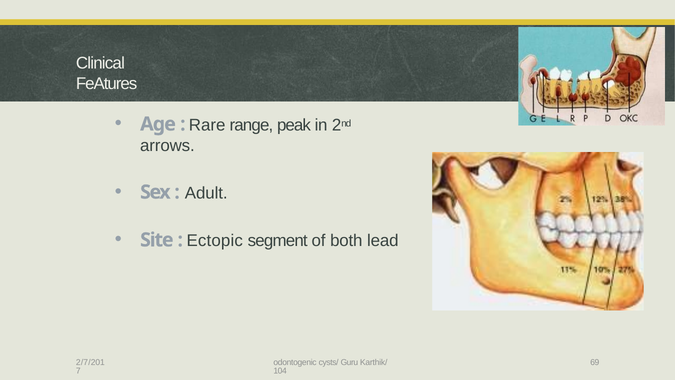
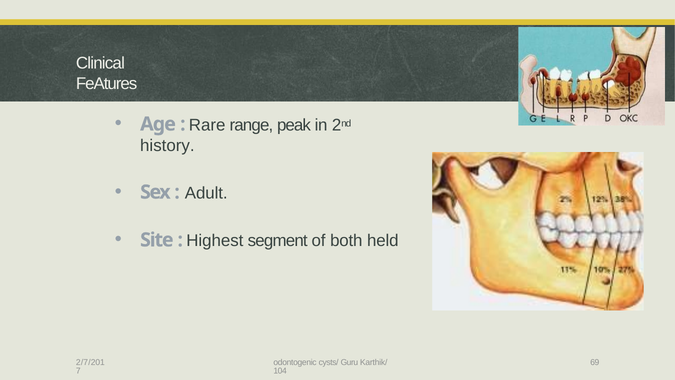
arrows: arrows -> history
Ectopic: Ectopic -> Highest
lead: lead -> held
